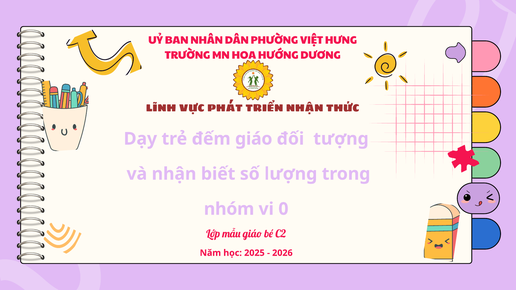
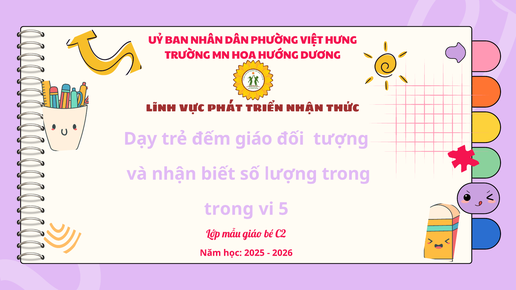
nhóm at (229, 209): nhóm -> trong
0: 0 -> 5
